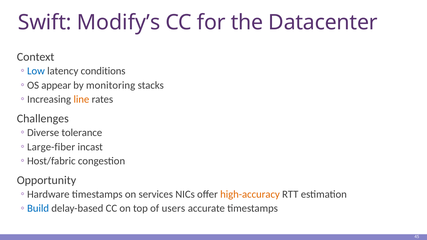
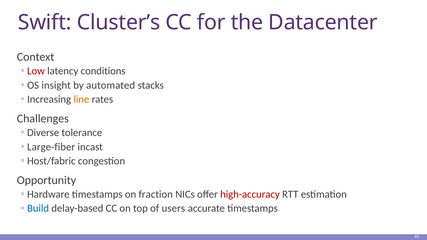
Modify’s: Modify’s -> Cluster’s
Low colour: blue -> red
appear: appear -> insight
monitoring: monitoring -> automated
services: services -> fraction
high-accuracy colour: orange -> red
